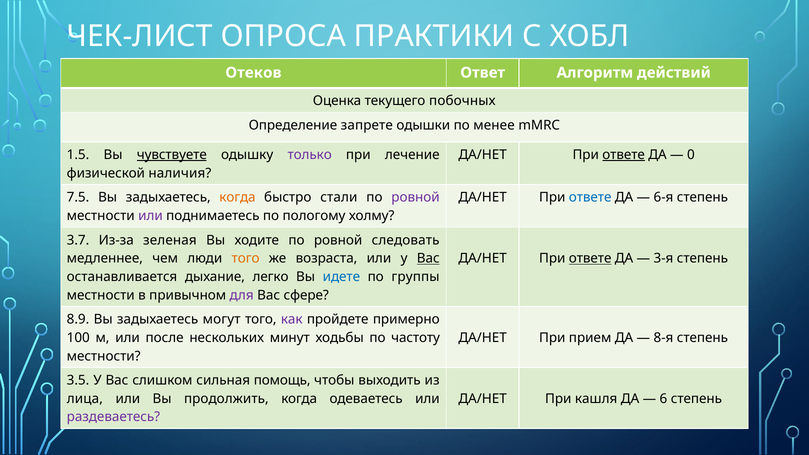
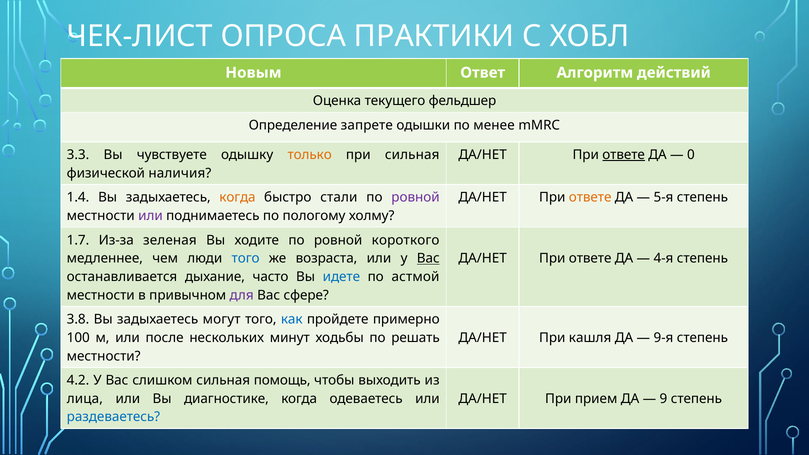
Отеков: Отеков -> Новым
побочных: побочных -> фельдшер
1.5: 1.5 -> 3.3
чувствуете underline: present -> none
только colour: purple -> orange
при лечение: лечение -> сильная
7.5: 7.5 -> 1.4
ответе at (590, 198) colour: blue -> orange
6-я: 6-я -> 5-я
3.7: 3.7 -> 1.7
следовать: следовать -> короткого
того at (246, 259) colour: orange -> blue
ответе at (590, 259) underline: present -> none
3-я: 3-я -> 4-я
легко: легко -> часто
группы: группы -> астмой
8.9: 8.9 -> 3.8
как colour: purple -> blue
частоту: частоту -> решать
прием: прием -> кашля
8-я: 8-я -> 9-я
3.5: 3.5 -> 4.2
продолжить: продолжить -> диагностике
кашля: кашля -> прием
6: 6 -> 9
раздеваетесь colour: purple -> blue
